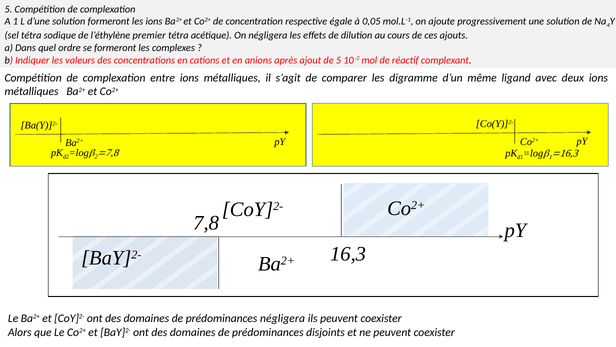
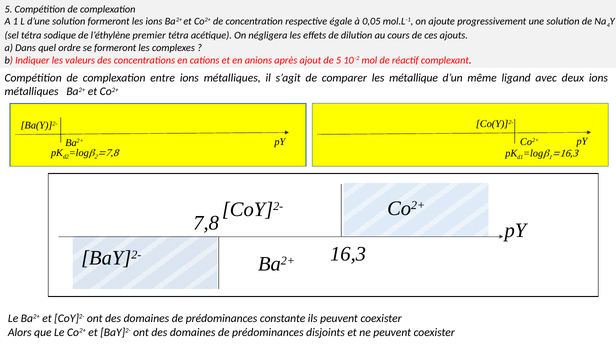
digramme: digramme -> métallique
prédominances négligera: négligera -> constante
